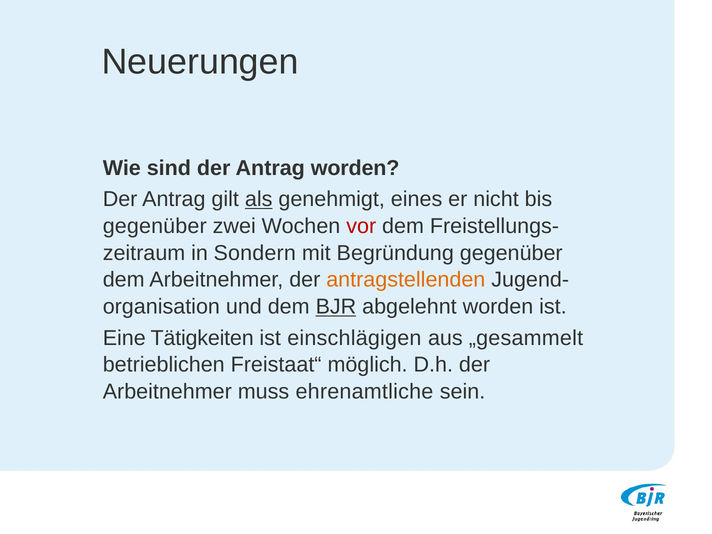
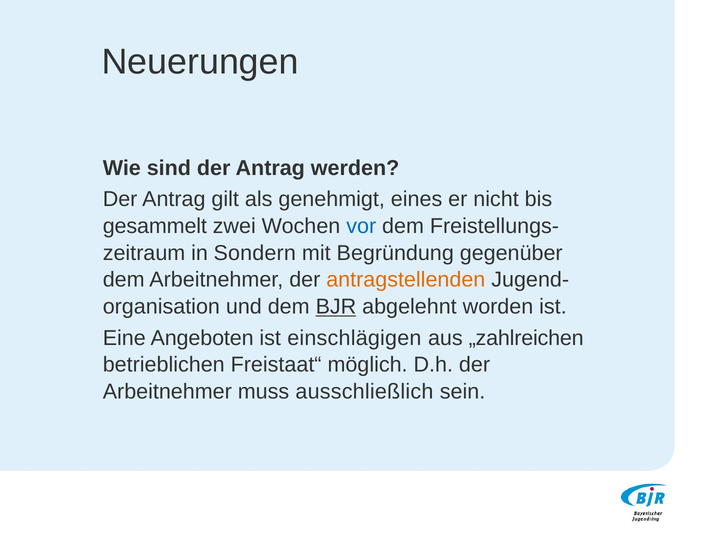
Antrag worden: worden -> werden
als underline: present -> none
gegenüber at (155, 226): gegenüber -> gesammelt
vor colour: red -> blue
Tätigkeiten: Tätigkeiten -> Angeboten
„gesammelt: „gesammelt -> „zahlreichen
ehrenamtliche: ehrenamtliche -> ausschließlich
